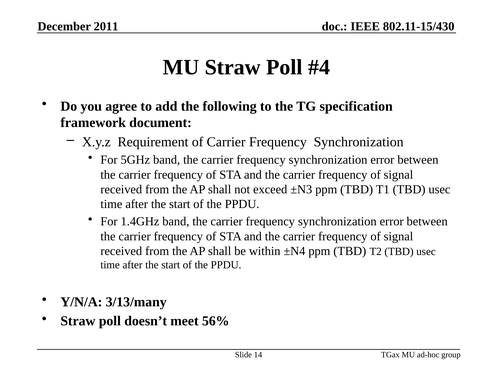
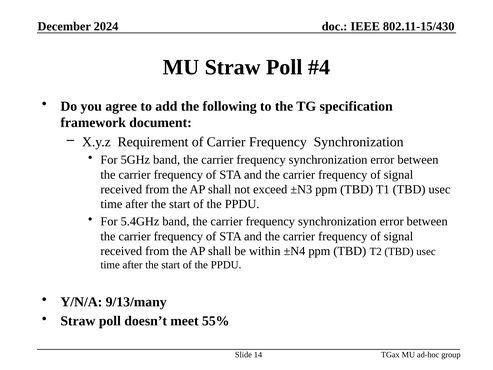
2011: 2011 -> 2024
1.4GHz: 1.4GHz -> 5.4GHz
3/13/many: 3/13/many -> 9/13/many
56%: 56% -> 55%
